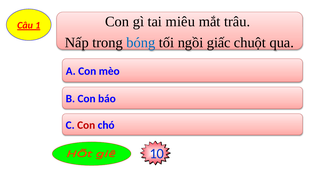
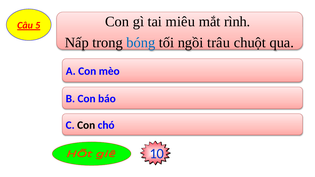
1: 1 -> 5
trâu: trâu -> rình
giấc: giấc -> trâu
Con at (86, 125) colour: red -> black
